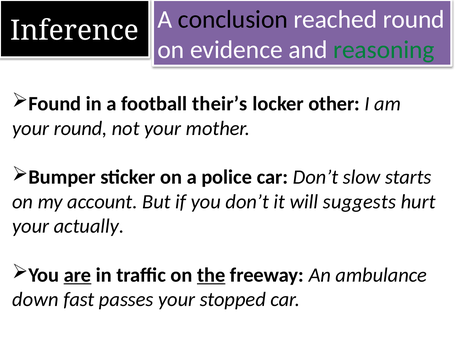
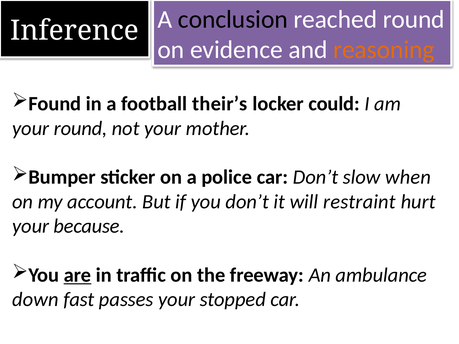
reasoning colour: green -> orange
other: other -> could
starts: starts -> when
suggests: suggests -> restraint
actually: actually -> because
the underline: present -> none
